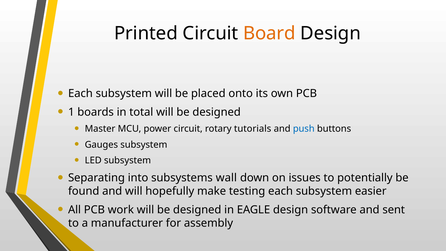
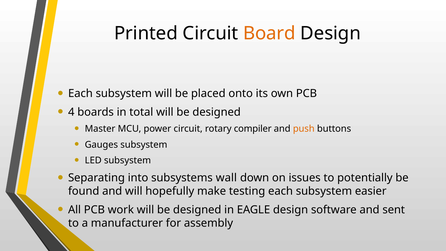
1: 1 -> 4
tutorials: tutorials -> compiler
push colour: blue -> orange
